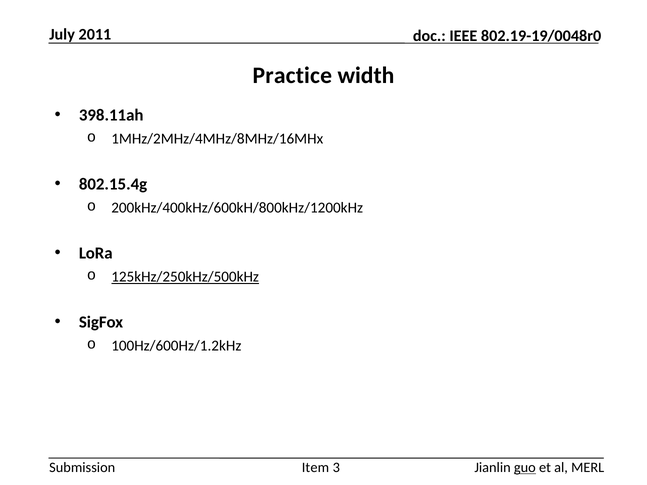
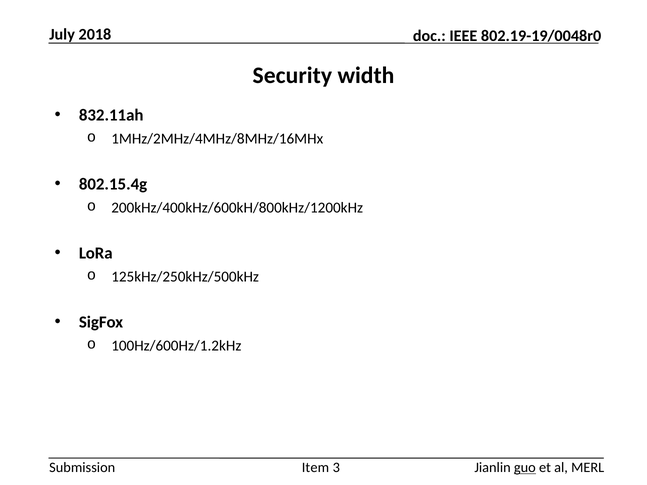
2011: 2011 -> 2018
Practice: Practice -> Security
398.11ah: 398.11ah -> 832.11ah
125kHz/250kHz/500kHz underline: present -> none
